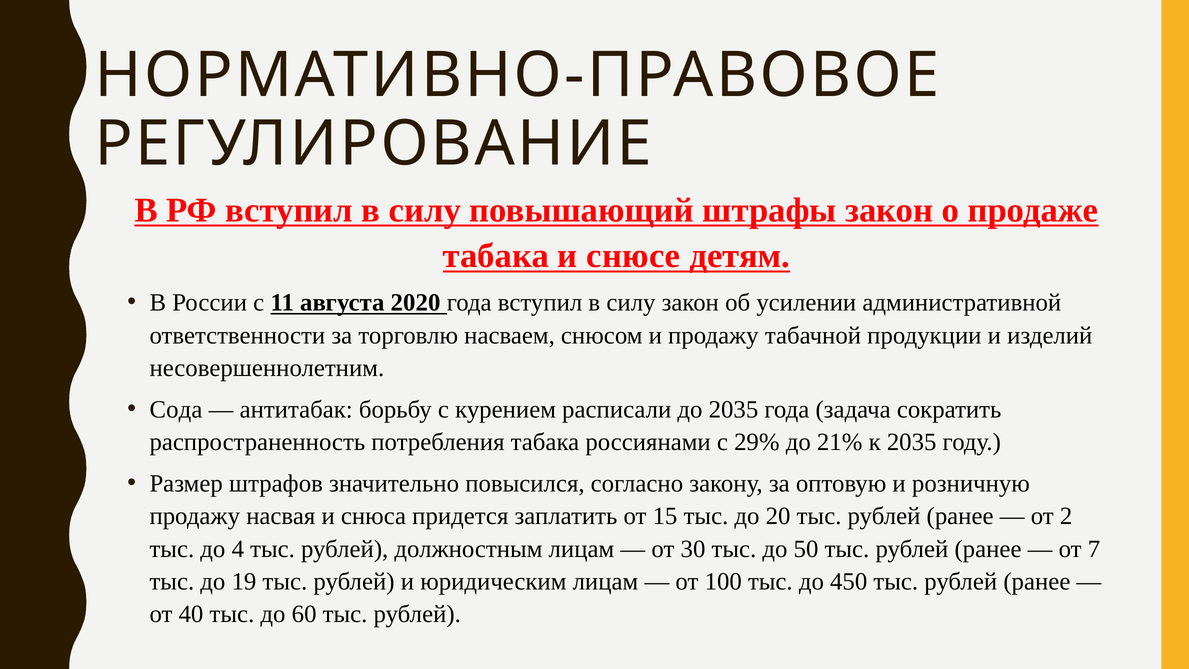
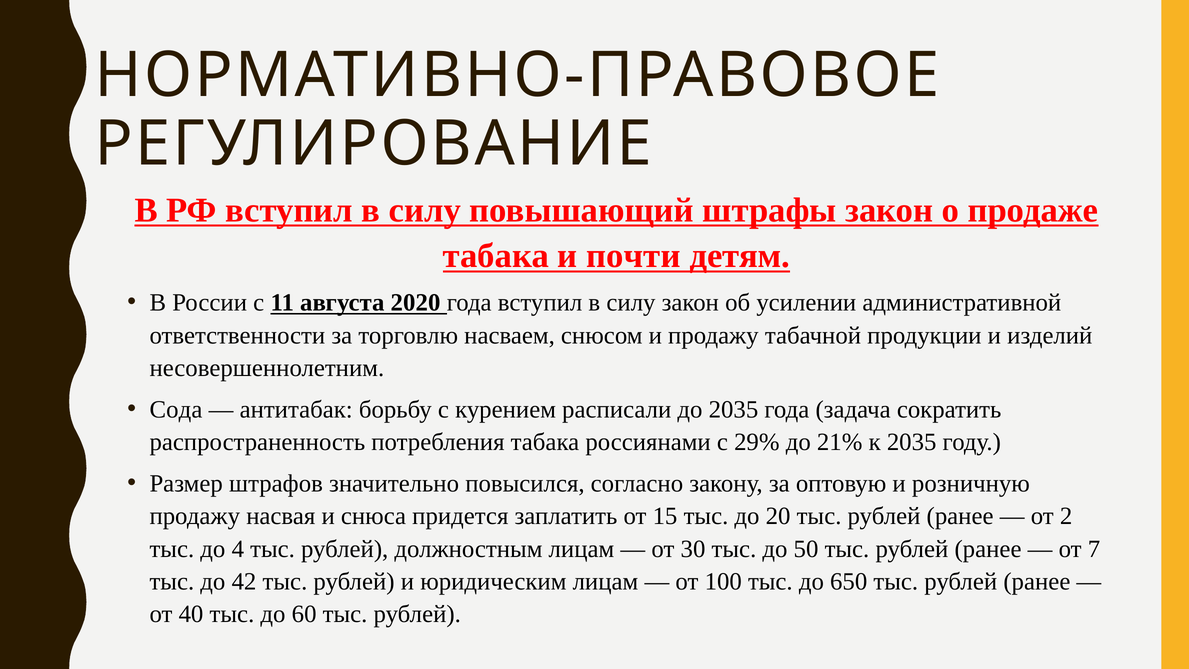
снюсе: снюсе -> почти
19: 19 -> 42
450: 450 -> 650
